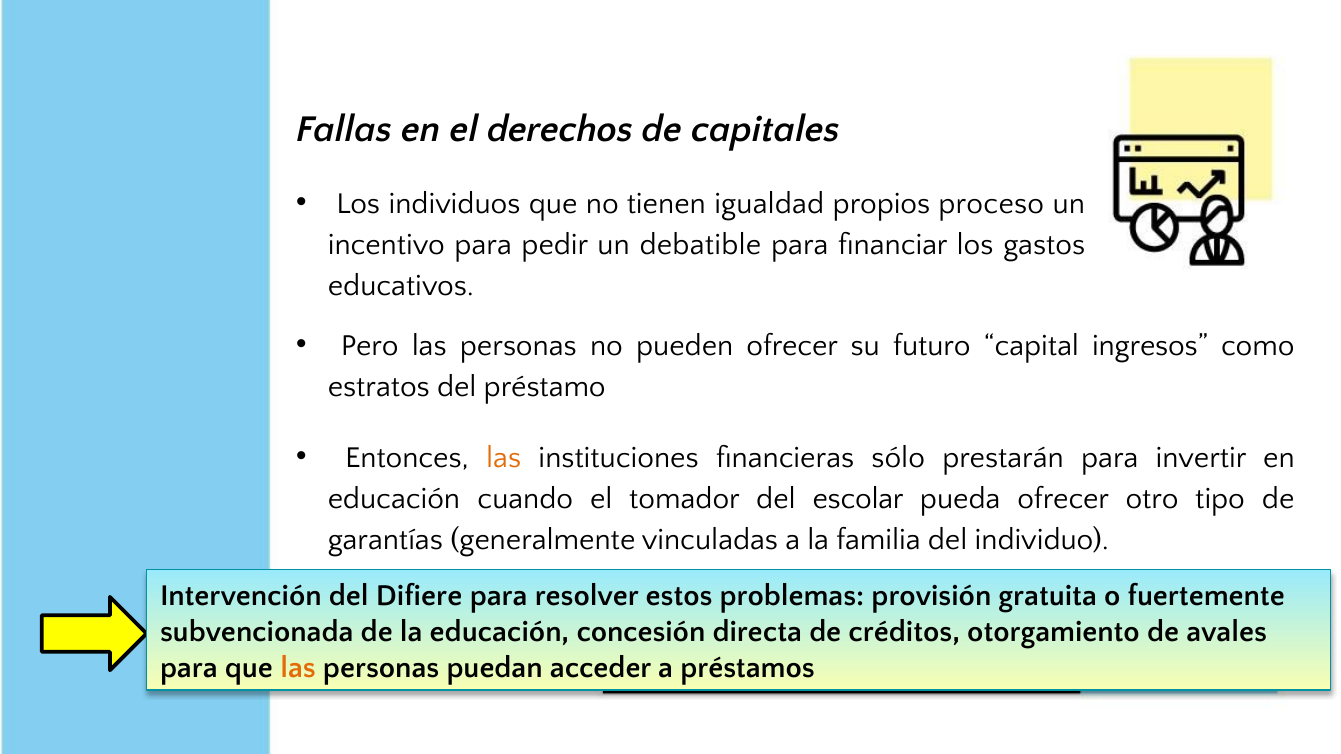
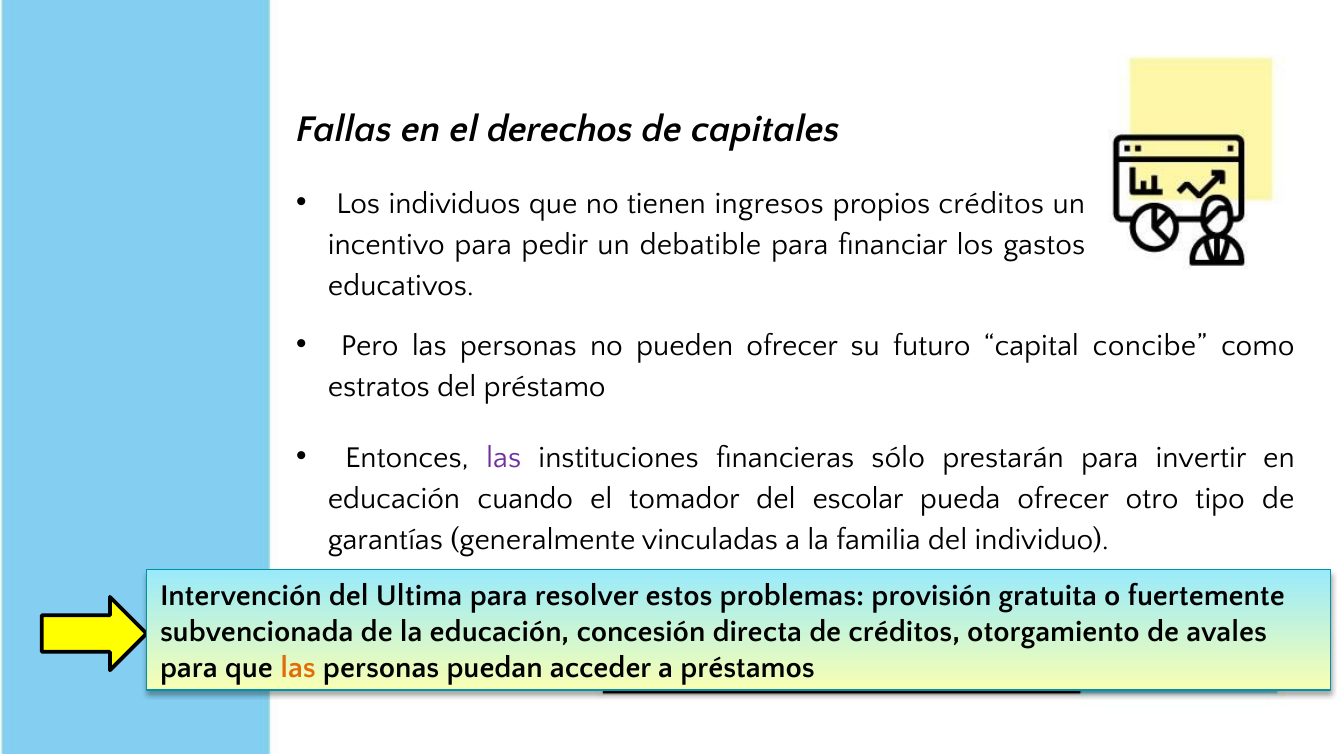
igualdad: igualdad -> ingresos
propios proceso: proceso -> créditos
ingresos: ingresos -> concibe
las at (504, 458) colour: orange -> purple
Difiere: Difiere -> Ultima
